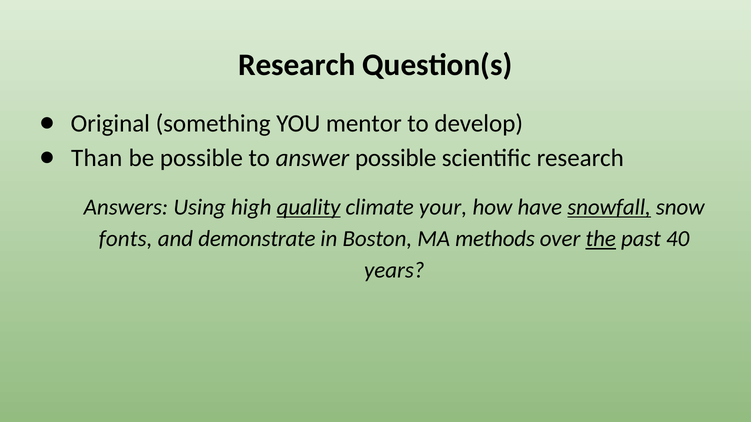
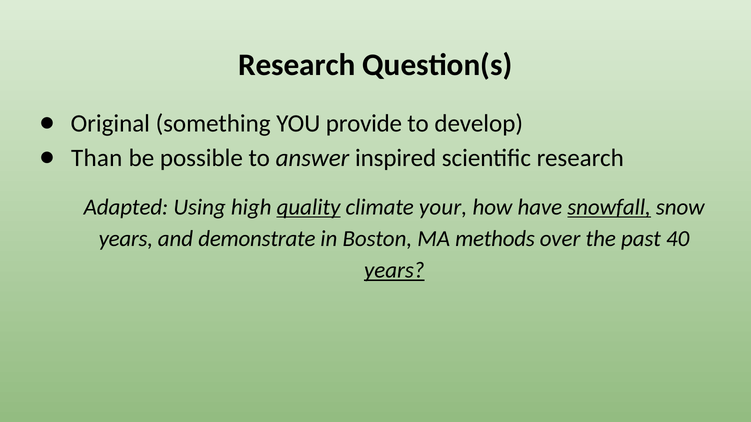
mentor: mentor -> provide
answer possible: possible -> inspired
Answers: Answers -> Adapted
fonts at (126, 239): fonts -> years
the underline: present -> none
years at (394, 271) underline: none -> present
